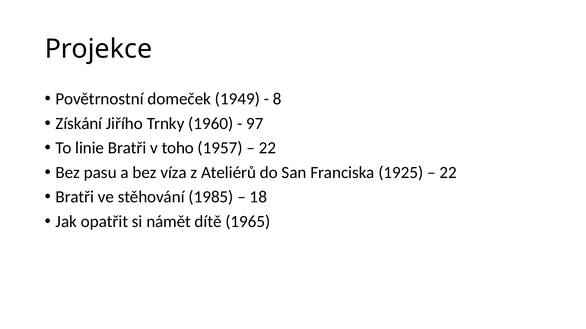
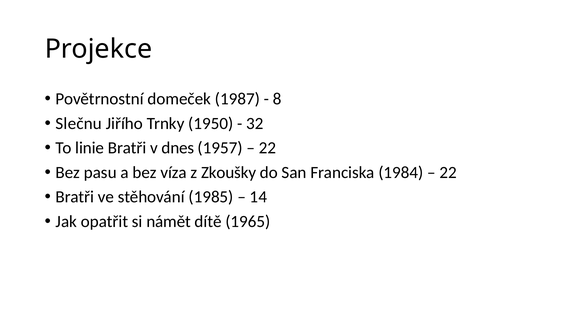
1949: 1949 -> 1987
Získání: Získání -> Slečnu
1960: 1960 -> 1950
97: 97 -> 32
toho: toho -> dnes
Ateliérů: Ateliérů -> Zkoušky
1925: 1925 -> 1984
18: 18 -> 14
